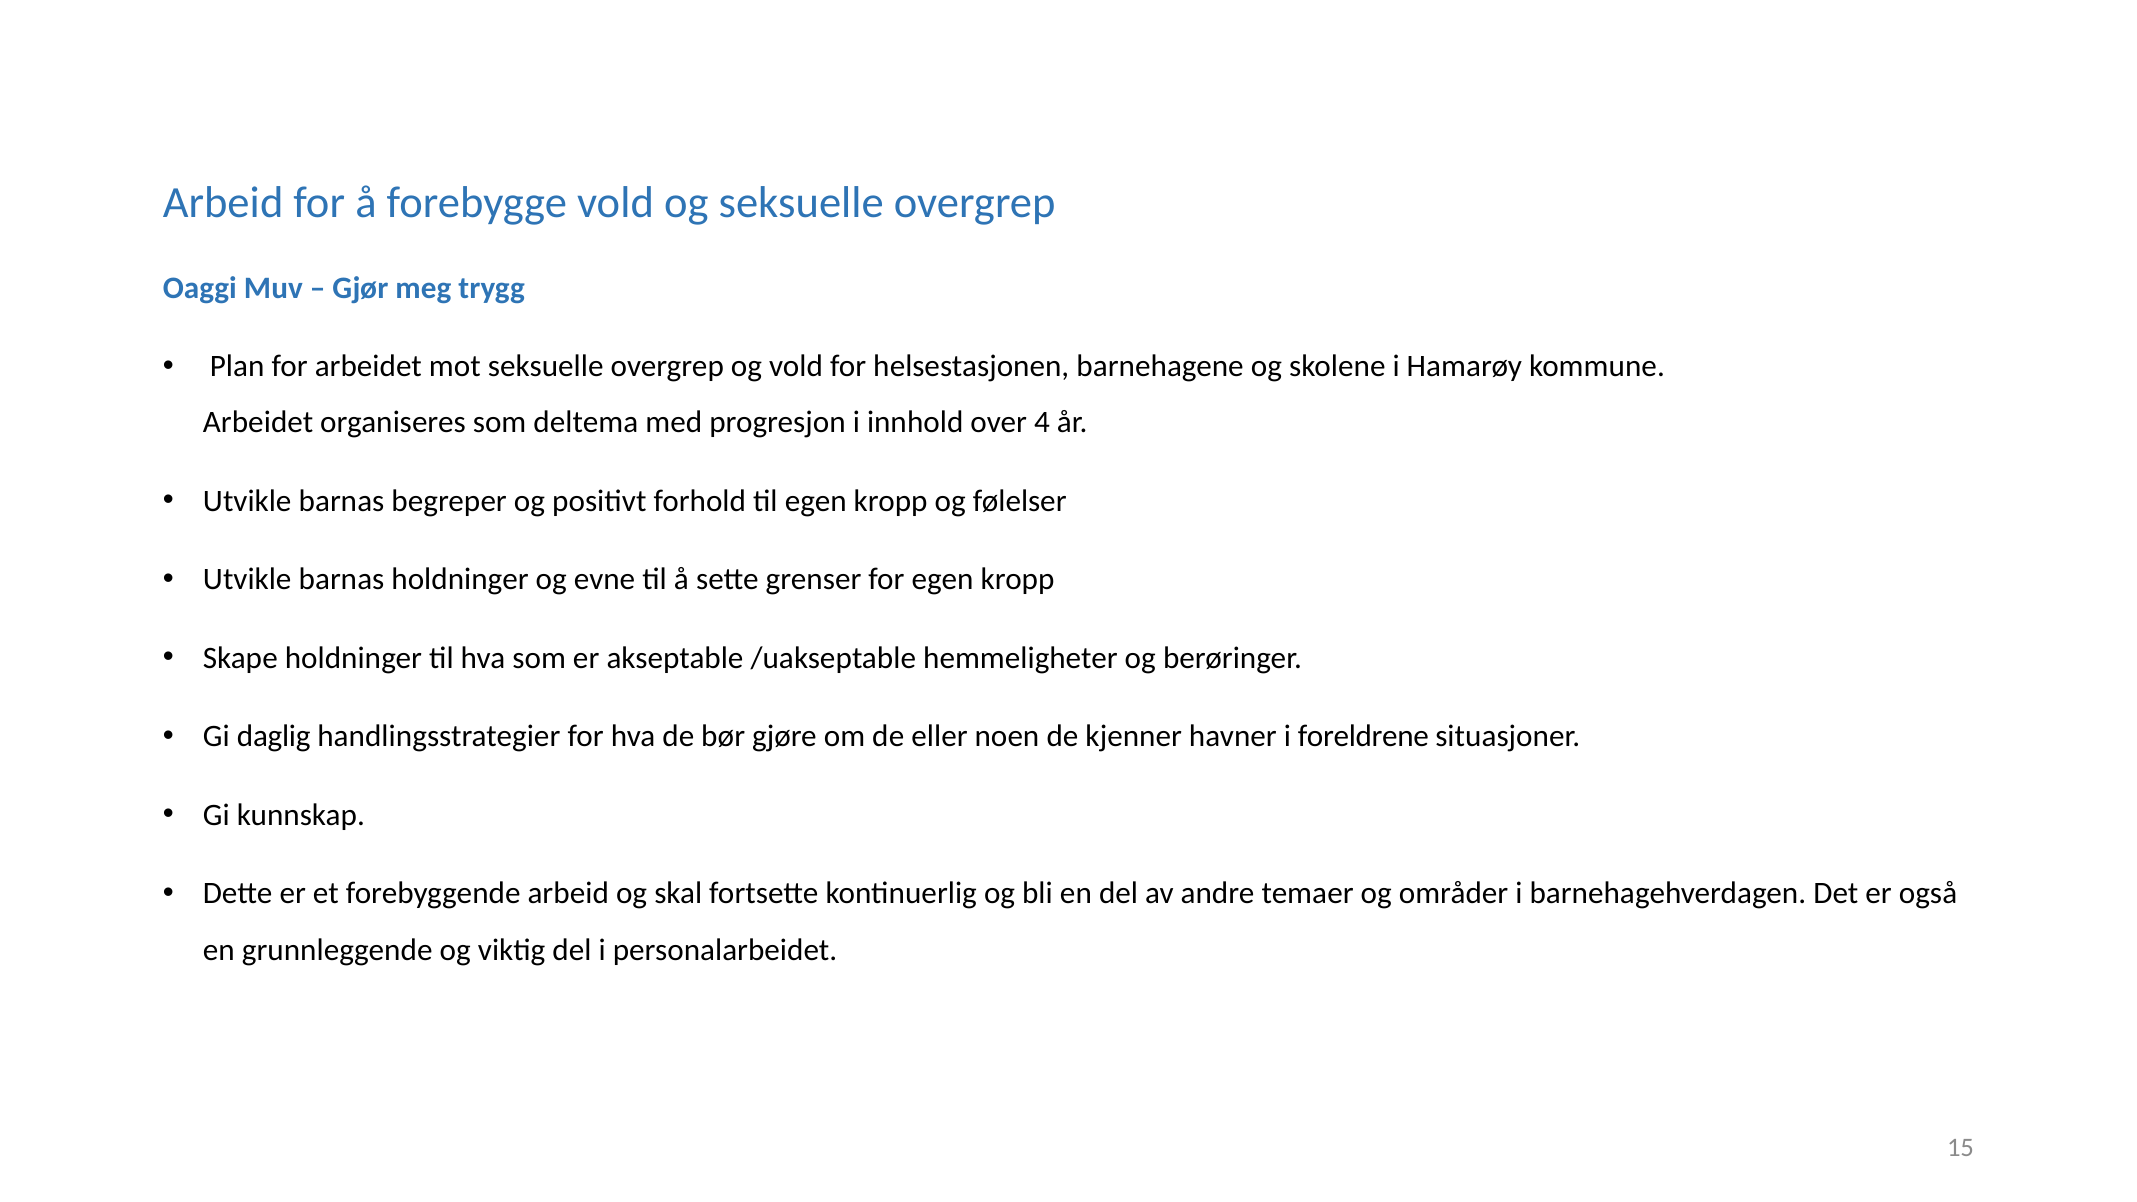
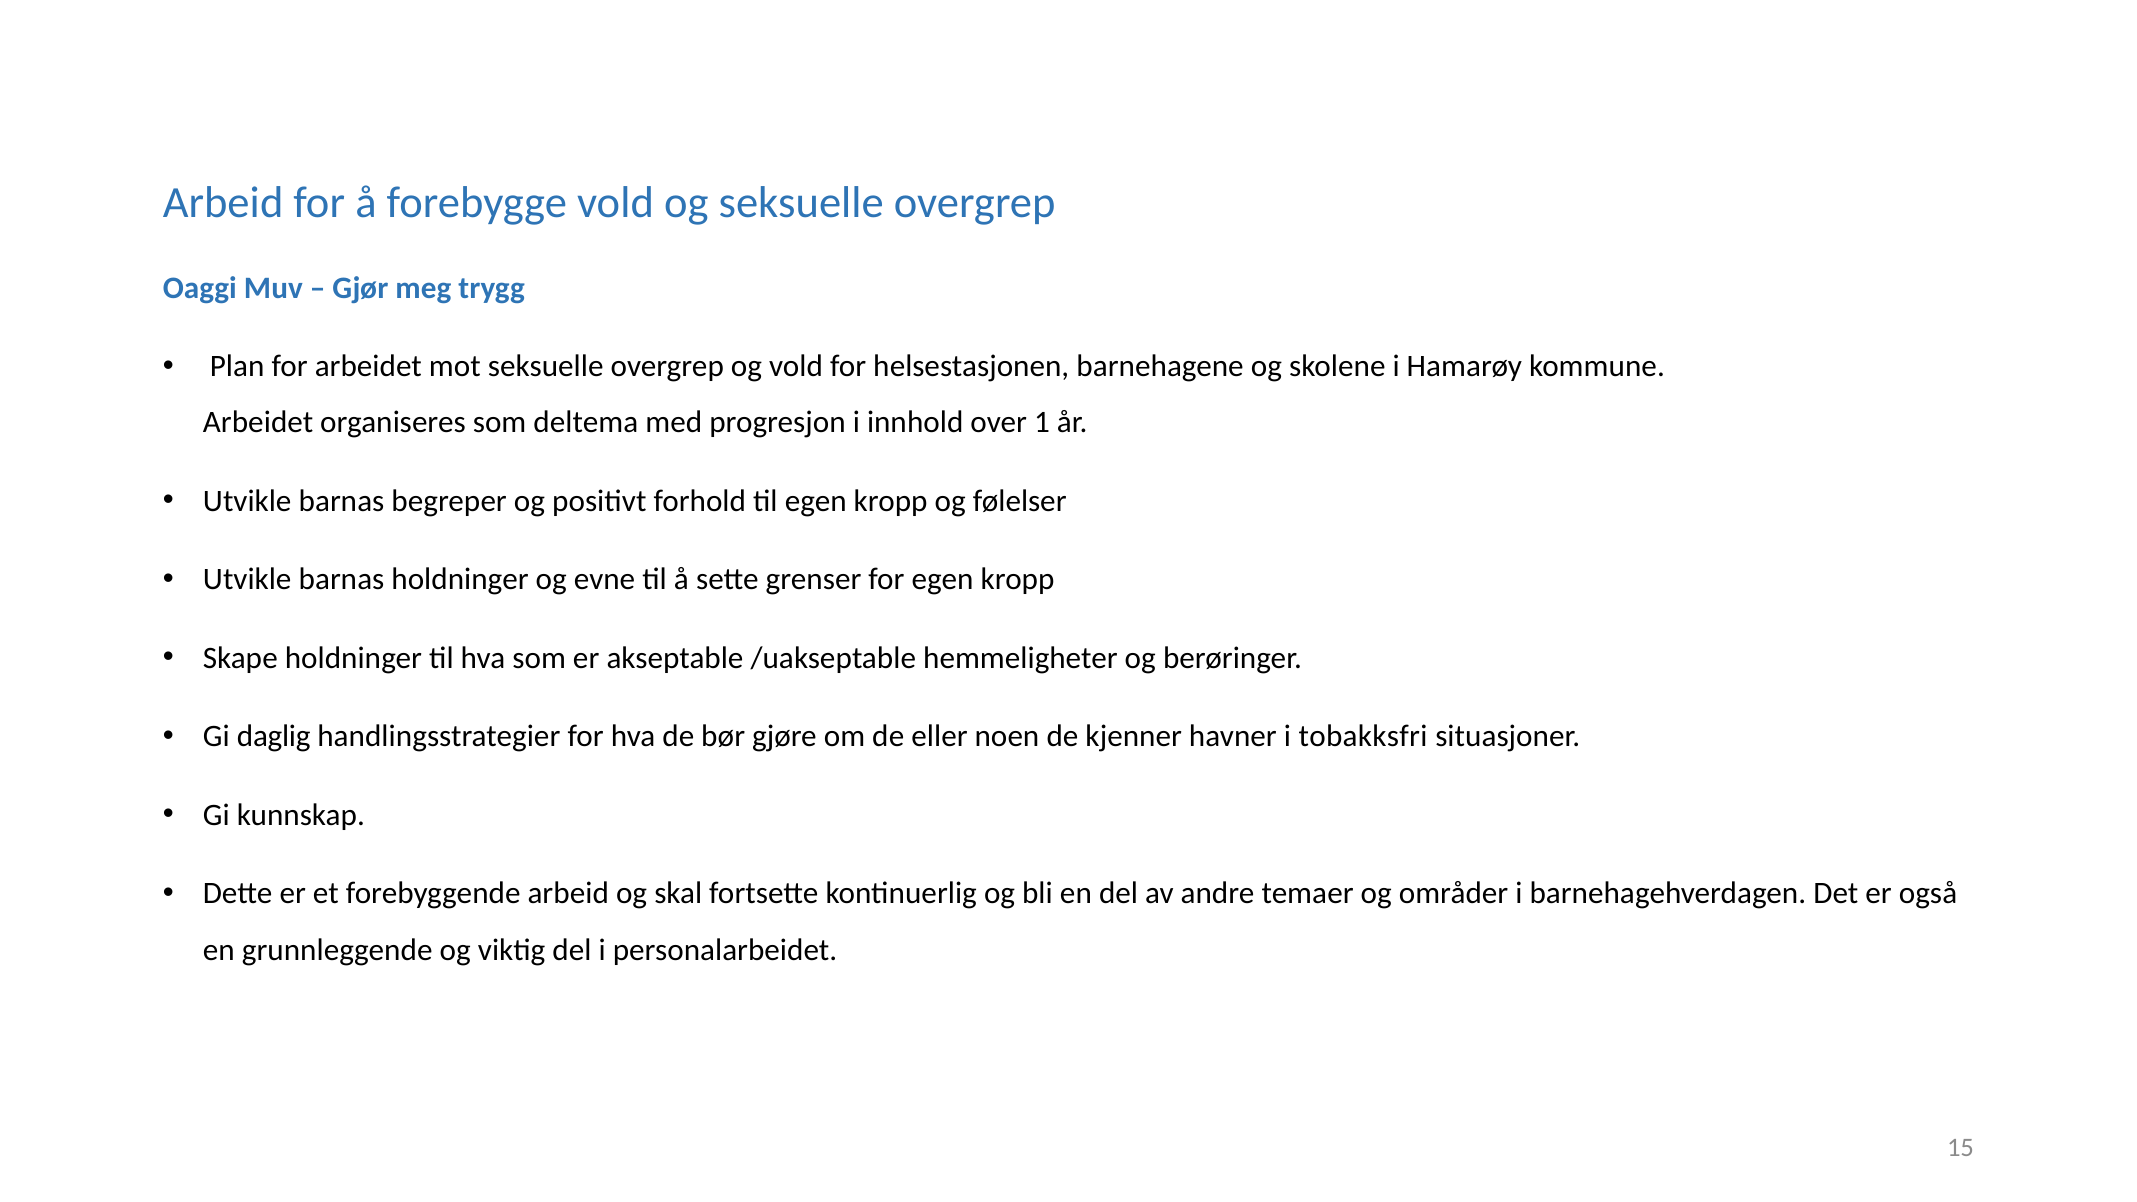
4: 4 -> 1
foreldrene: foreldrene -> tobakksfri
